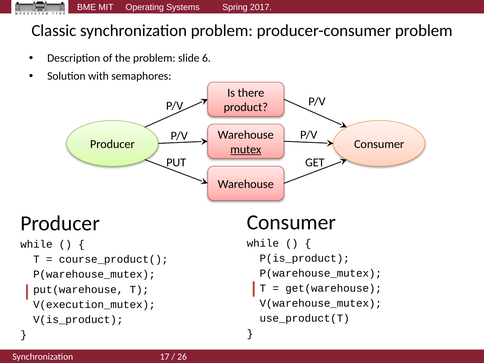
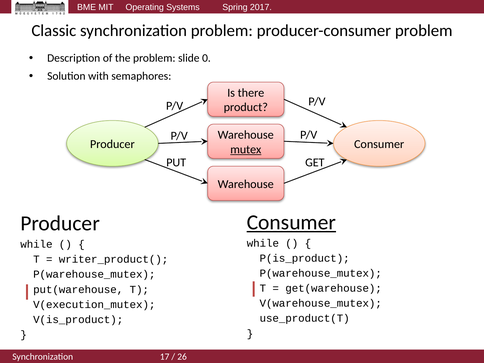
6: 6 -> 0
Consumer at (291, 223) underline: none -> present
course_product(: course_product( -> writer_product(
